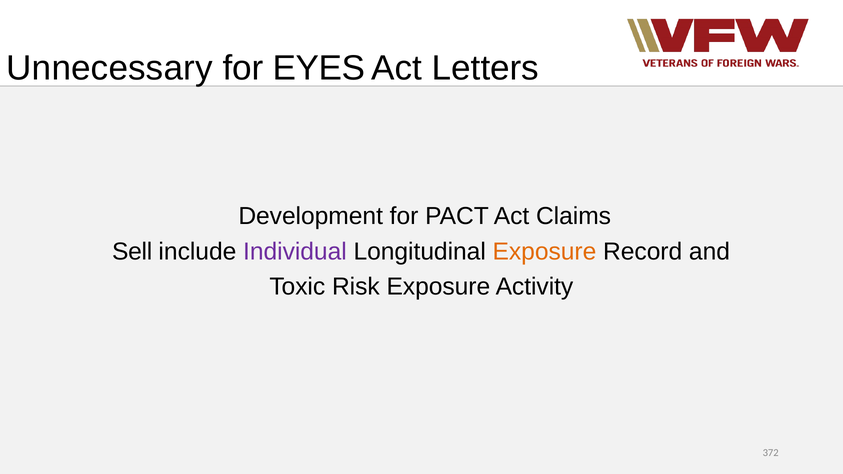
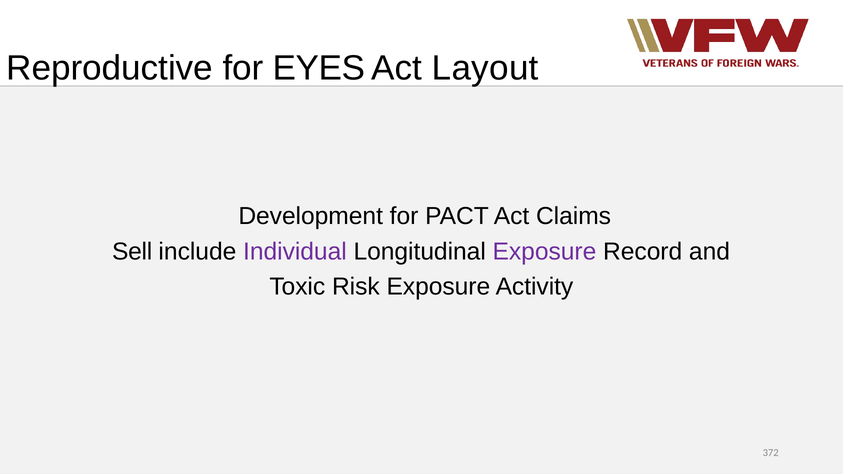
Unnecessary: Unnecessary -> Reproductive
Letters: Letters -> Layout
Exposure at (544, 252) colour: orange -> purple
